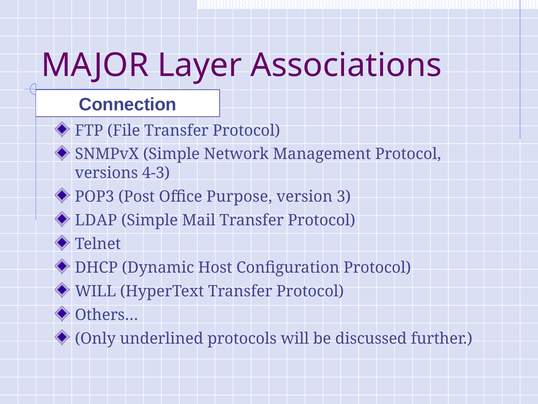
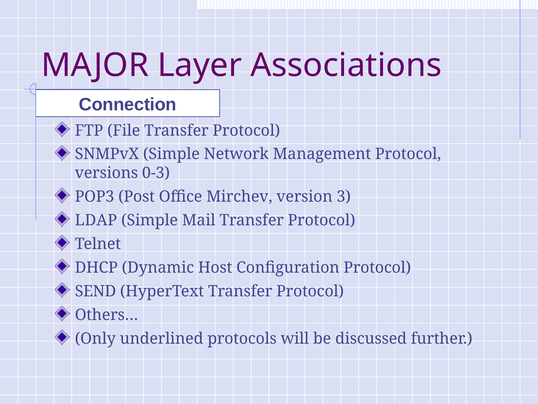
4-3: 4-3 -> 0-3
Purpose: Purpose -> Mirchev
WILL at (96, 291): WILL -> SEND
